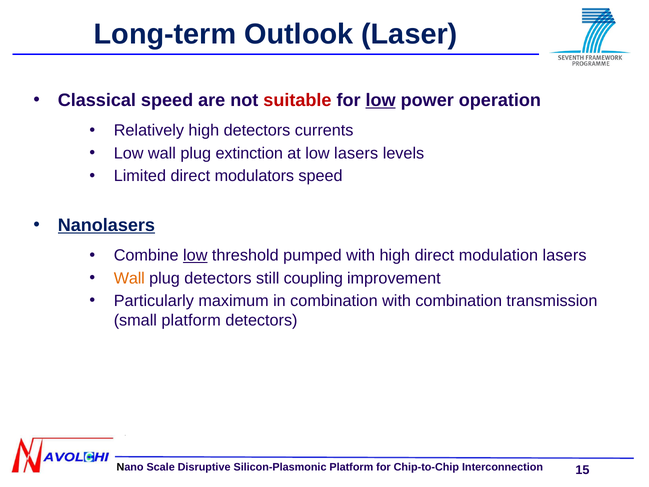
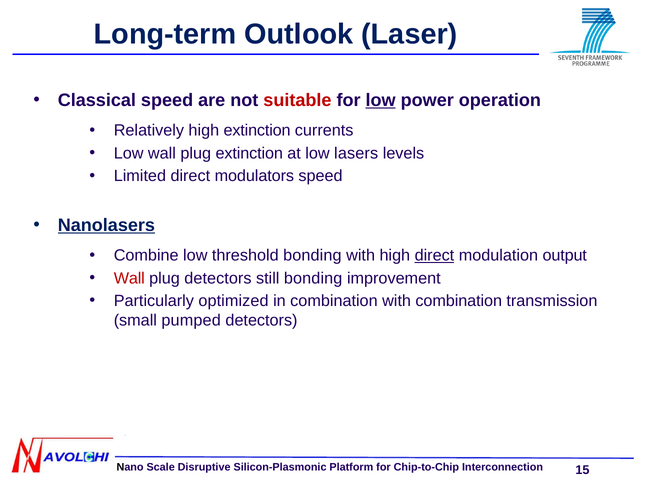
high detectors: detectors -> extinction
low at (195, 255) underline: present -> none
threshold pumped: pumped -> bonding
direct at (434, 255) underline: none -> present
modulation lasers: lasers -> output
Wall at (129, 278) colour: orange -> red
still coupling: coupling -> bonding
maximum: maximum -> optimized
small platform: platform -> pumped
